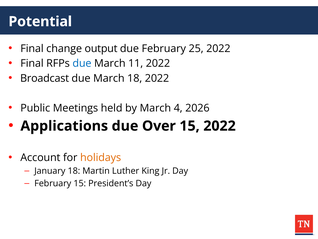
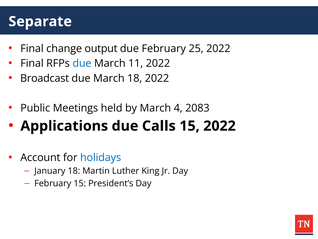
Potential: Potential -> Separate
2026: 2026 -> 2083
Over: Over -> Calls
holidays colour: orange -> blue
